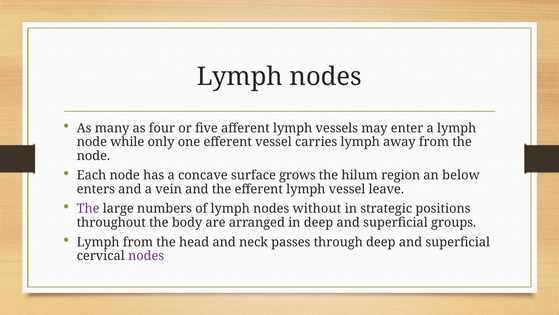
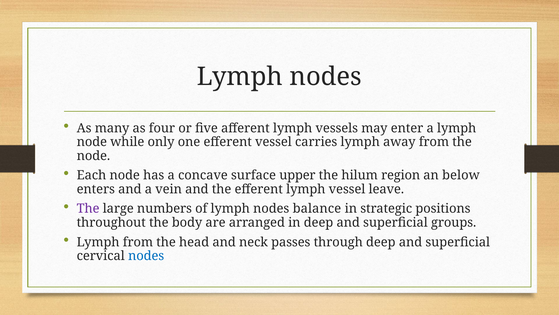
grows: grows -> upper
without: without -> balance
nodes at (146, 256) colour: purple -> blue
